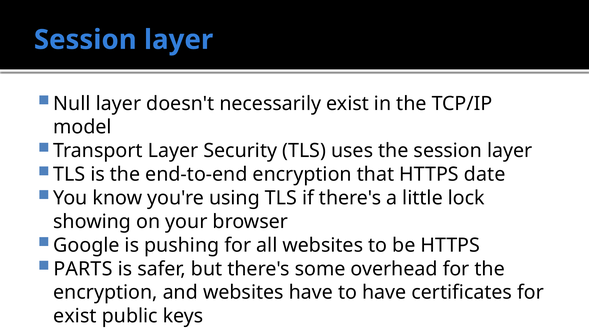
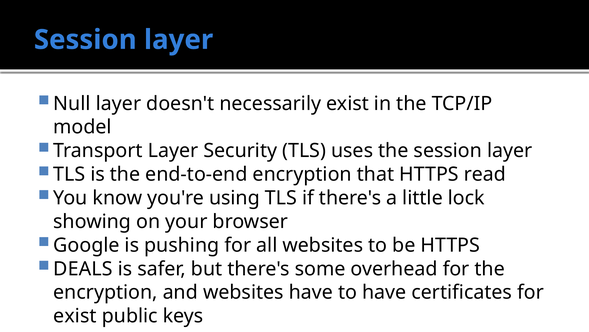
date: date -> read
PARTS: PARTS -> DEALS
